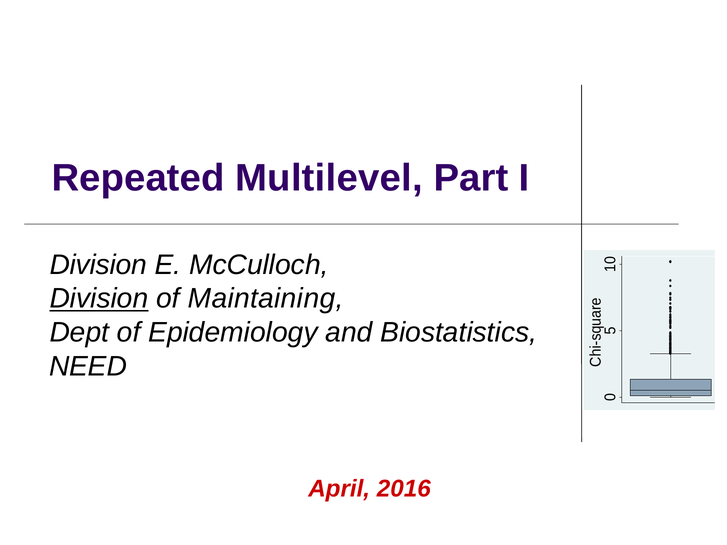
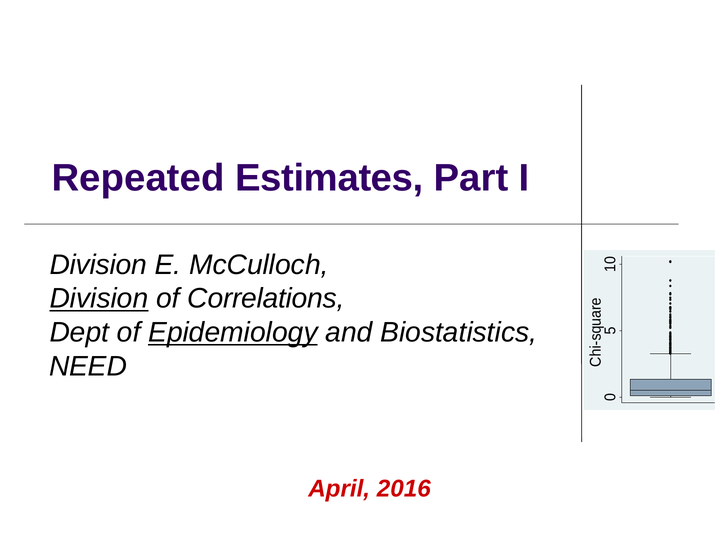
Multilevel: Multilevel -> Estimates
Maintaining: Maintaining -> Correlations
Epidemiology underline: none -> present
